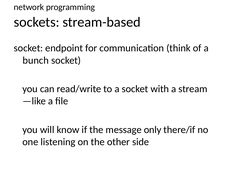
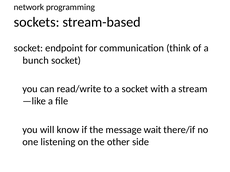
only: only -> wait
